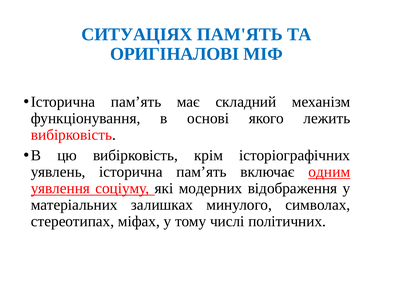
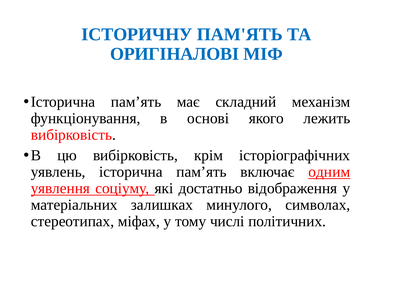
СИТУАЦІЯХ: СИТУАЦІЯХ -> ІСТОРИЧНУ
модерних: модерних -> достатньо
